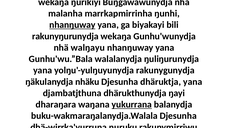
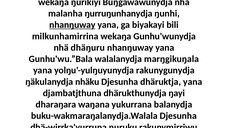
marrkapmirrinha: marrkapmirrinha -> ŋurruŋunhanydja
rakunyŋurunydja: rakunyŋurunydja -> milkunhamirrina
walŋayu: walŋayu -> dhäŋuru
ŋuliŋurunydja: ŋuliŋurunydja -> marŋgikuŋala
yukurrana underline: present -> none
